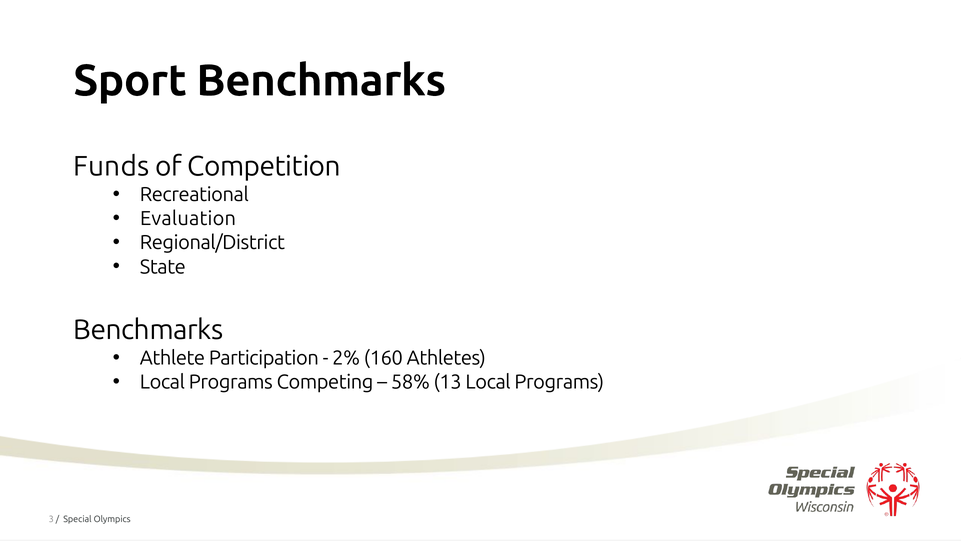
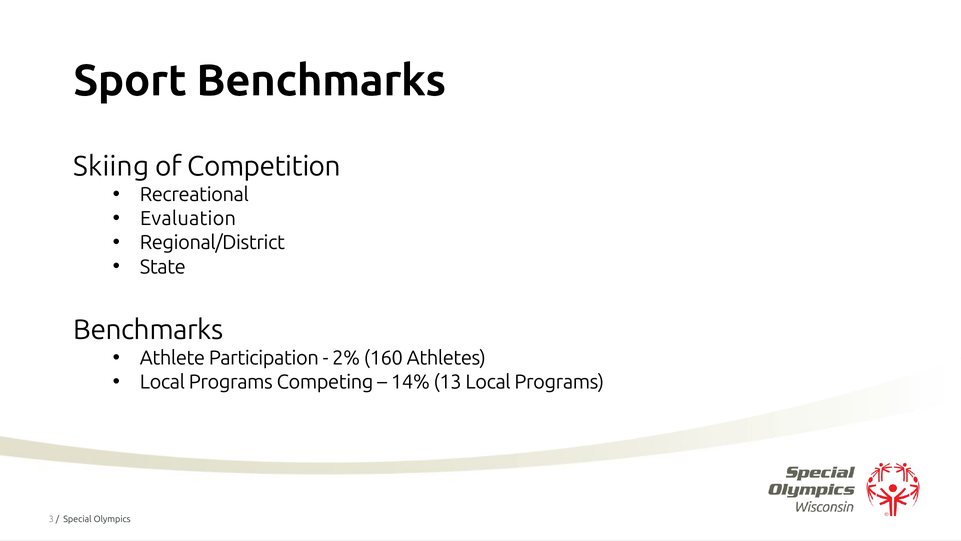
Funds: Funds -> Skiing
58%: 58% -> 14%
